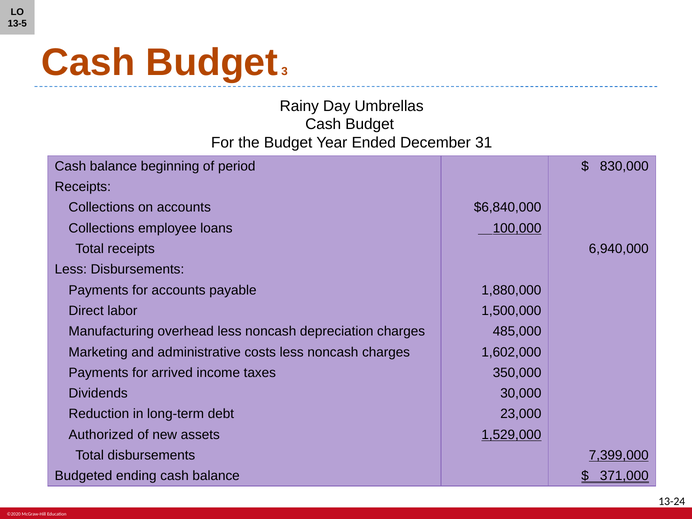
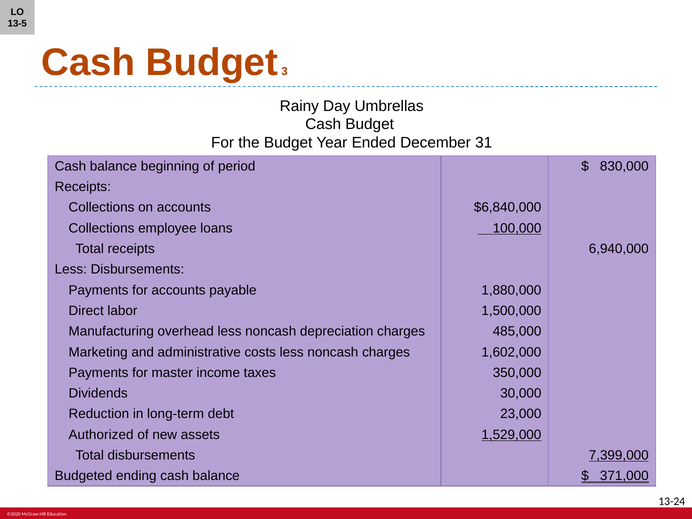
arrived: arrived -> master
